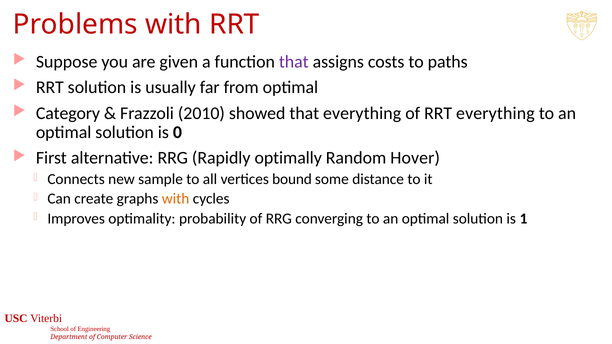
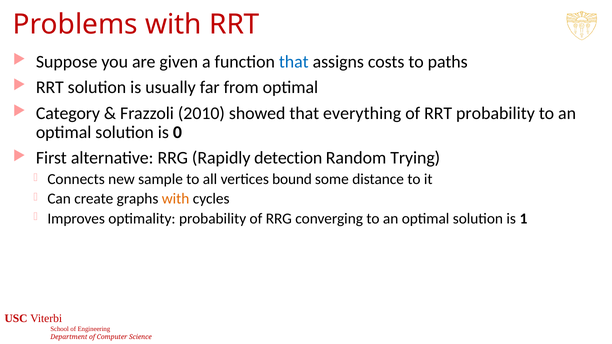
that at (294, 62) colour: purple -> blue
RRT everything: everything -> probability
optimally: optimally -> detection
Hover: Hover -> Trying
